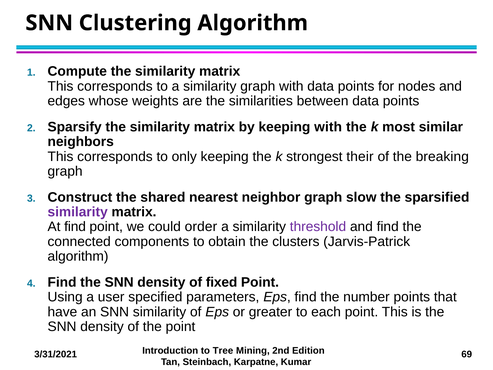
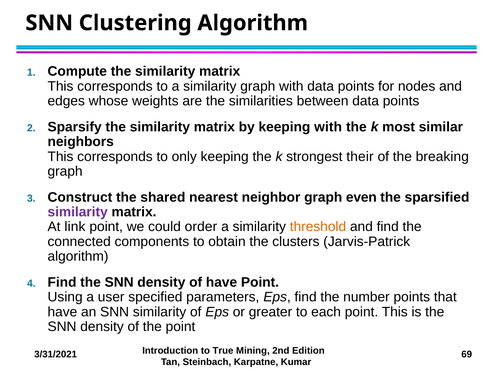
slow: slow -> even
At find: find -> link
threshold colour: purple -> orange
of fixed: fixed -> have
Tree: Tree -> True
